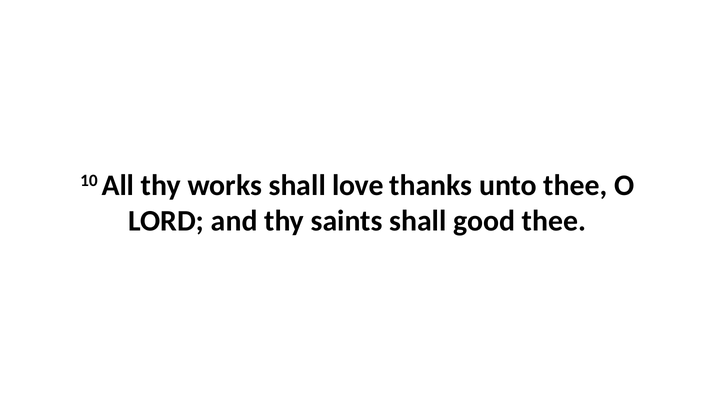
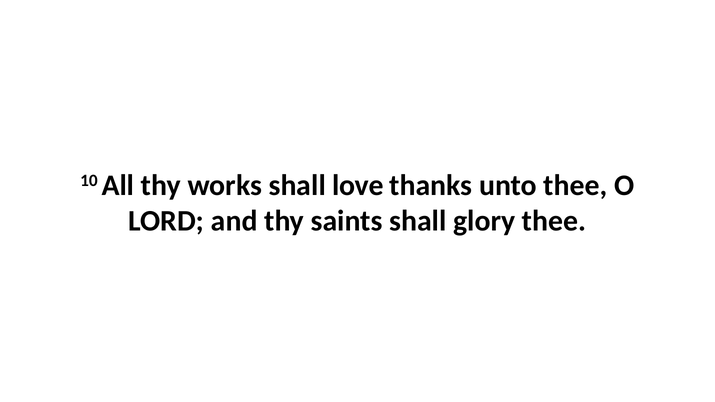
good: good -> glory
